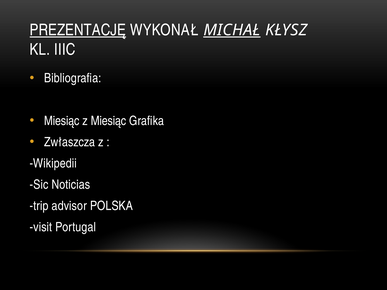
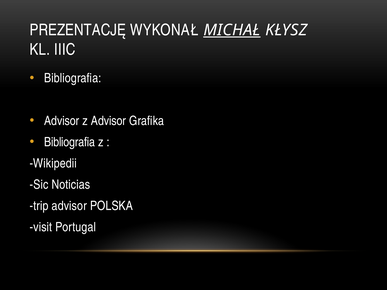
PREZENTACJĘ underline: present -> none
Miesiąc at (62, 121): Miesiąc -> Advisor
z Miesiąc: Miesiąc -> Advisor
Zwłaszcza at (70, 142): Zwłaszcza -> Bibliografia
